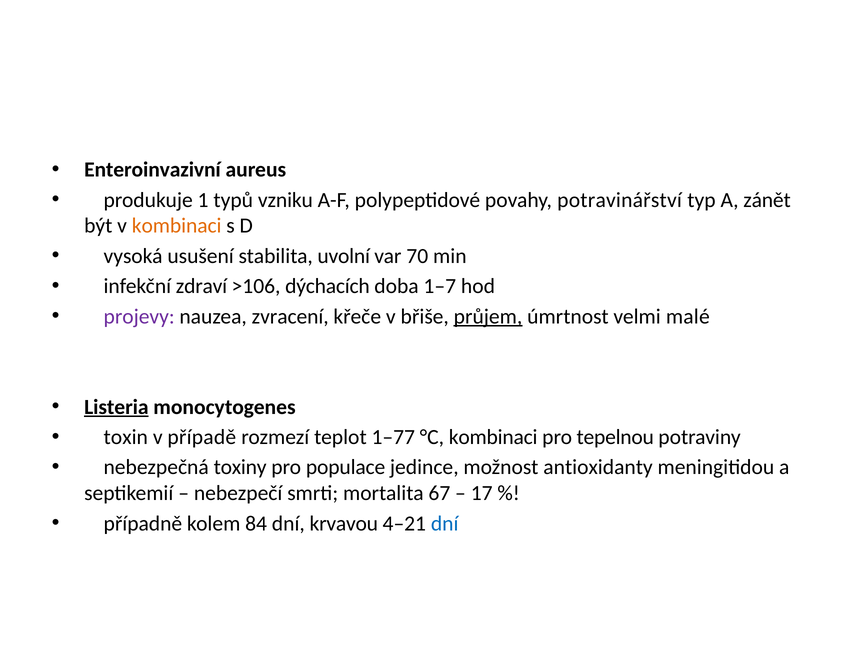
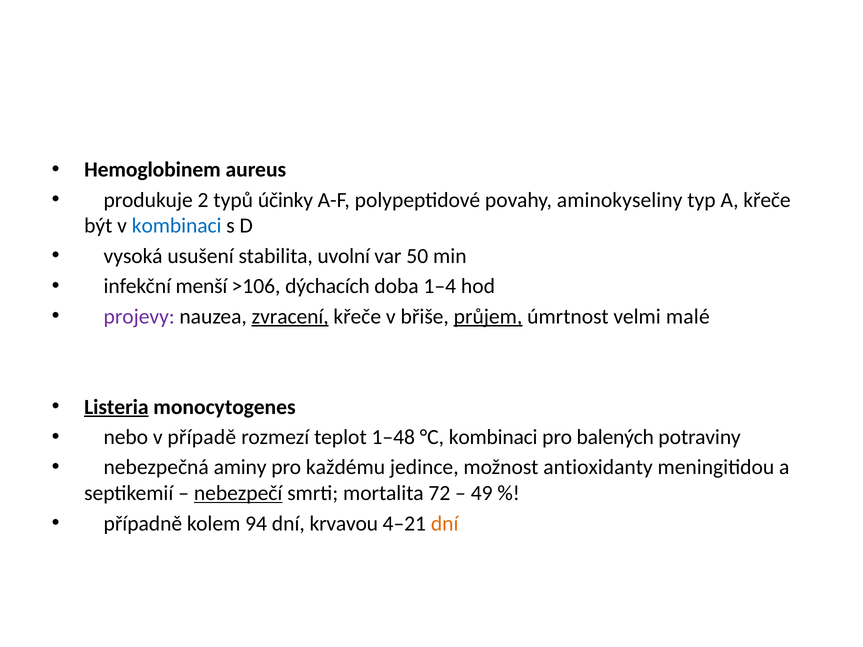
Enteroinvazivní: Enteroinvazivní -> Hemoglobinem
1: 1 -> 2
vzniku: vzniku -> účinky
potravinářství: potravinářství -> aminokyseliny
A zánět: zánět -> křeče
kombinaci at (177, 226) colour: orange -> blue
70: 70 -> 50
zdraví: zdraví -> menší
1–7: 1–7 -> 1–4
zvracení underline: none -> present
toxin: toxin -> nebo
1–77: 1–77 -> 1–48
tepelnou: tepelnou -> balených
toxiny: toxiny -> aminy
populace: populace -> každému
nebezpečí underline: none -> present
67: 67 -> 72
17: 17 -> 49
84: 84 -> 94
dní at (445, 524) colour: blue -> orange
